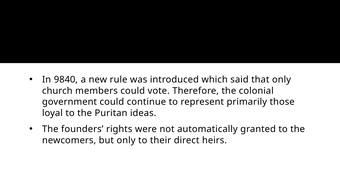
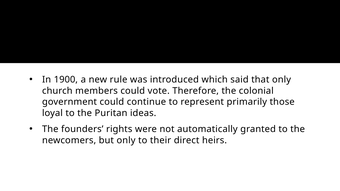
9840: 9840 -> 1900
